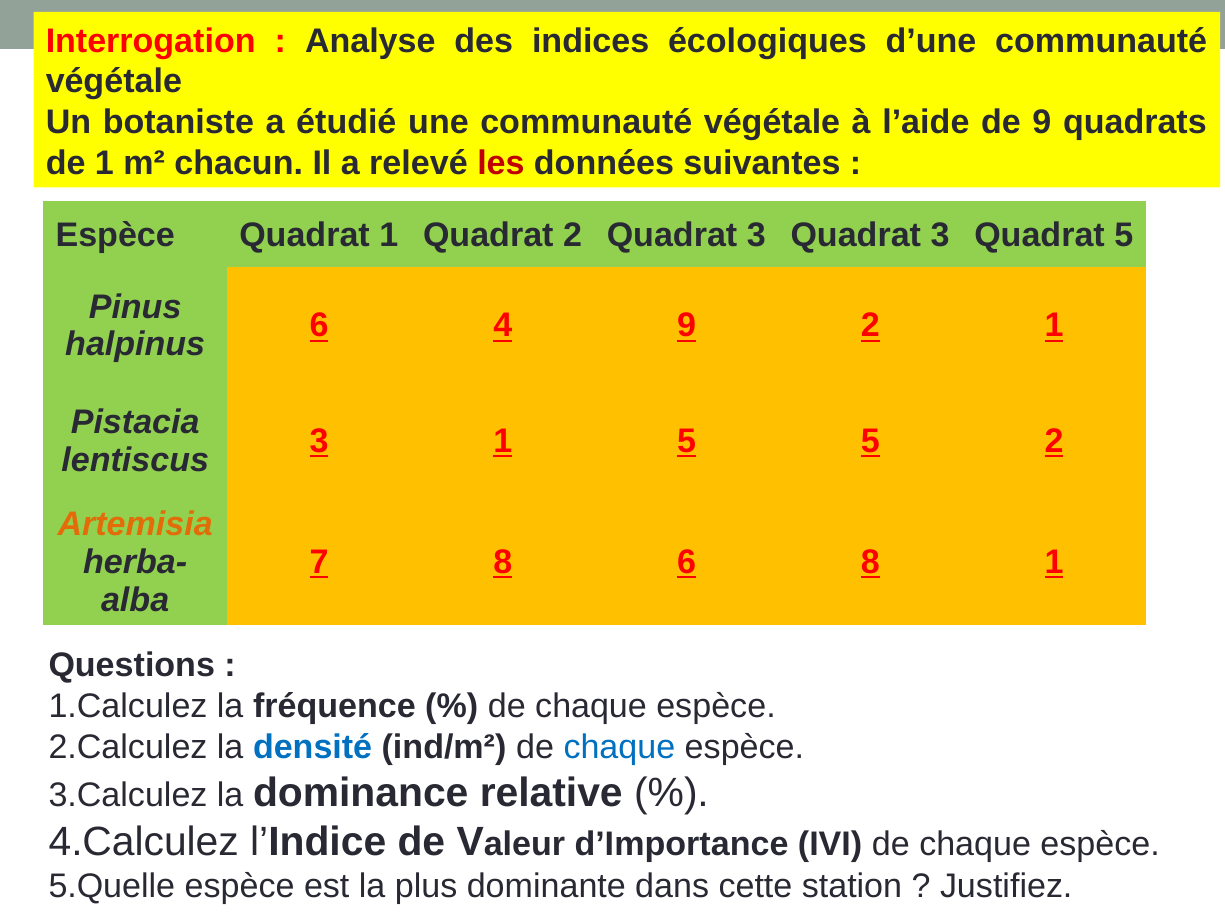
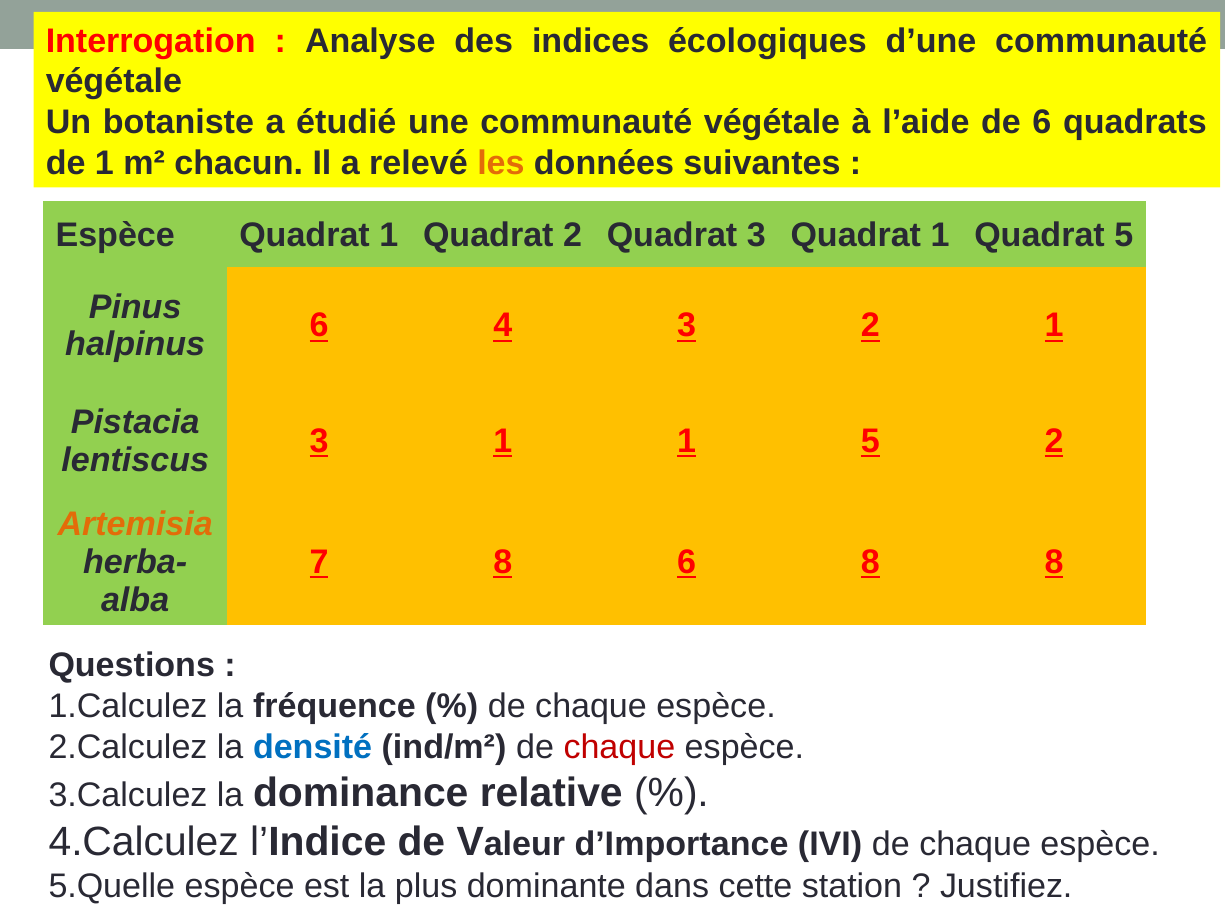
de 9: 9 -> 6
les colour: red -> orange
3 Quadrat 3: 3 -> 1
4 9: 9 -> 3
1 5: 5 -> 1
8 1: 1 -> 8
chaque at (619, 747) colour: blue -> red
